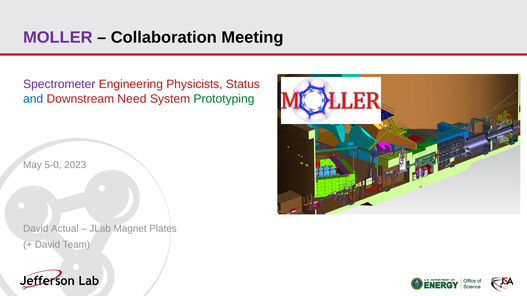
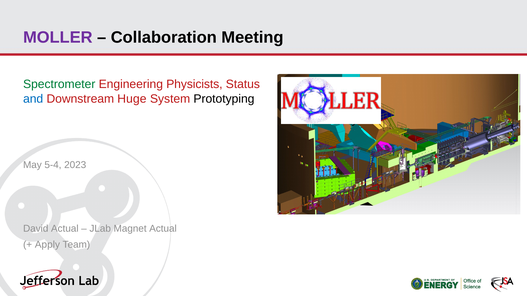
Spectrometer colour: purple -> green
Need: Need -> Huge
Prototyping colour: green -> black
5-0: 5-0 -> 5-4
Magnet Plates: Plates -> Actual
David at (48, 245): David -> Apply
